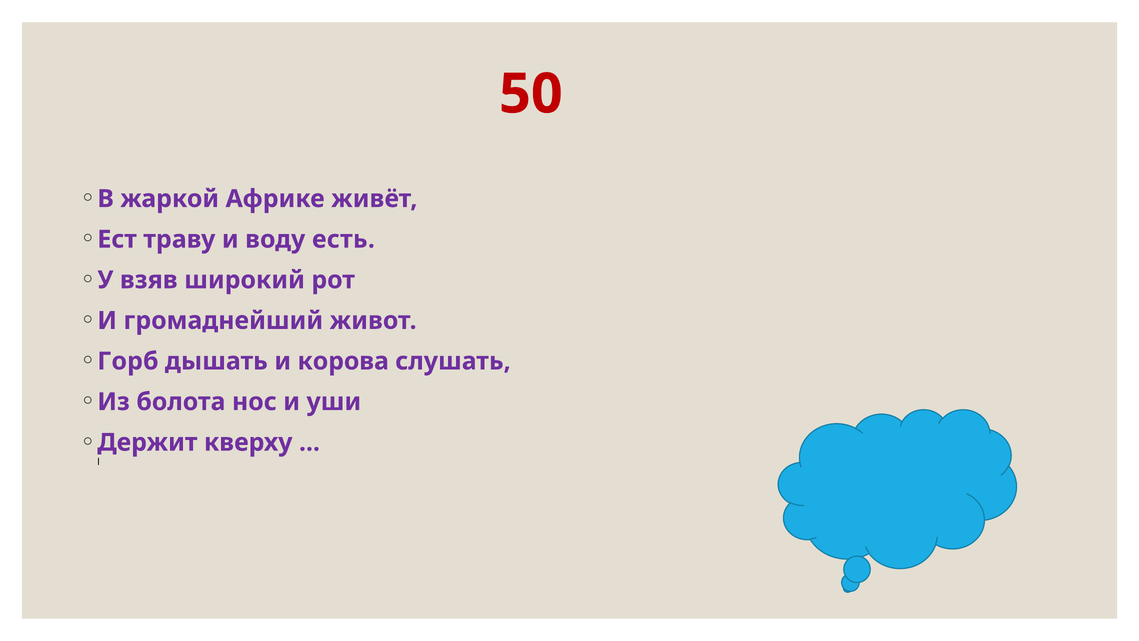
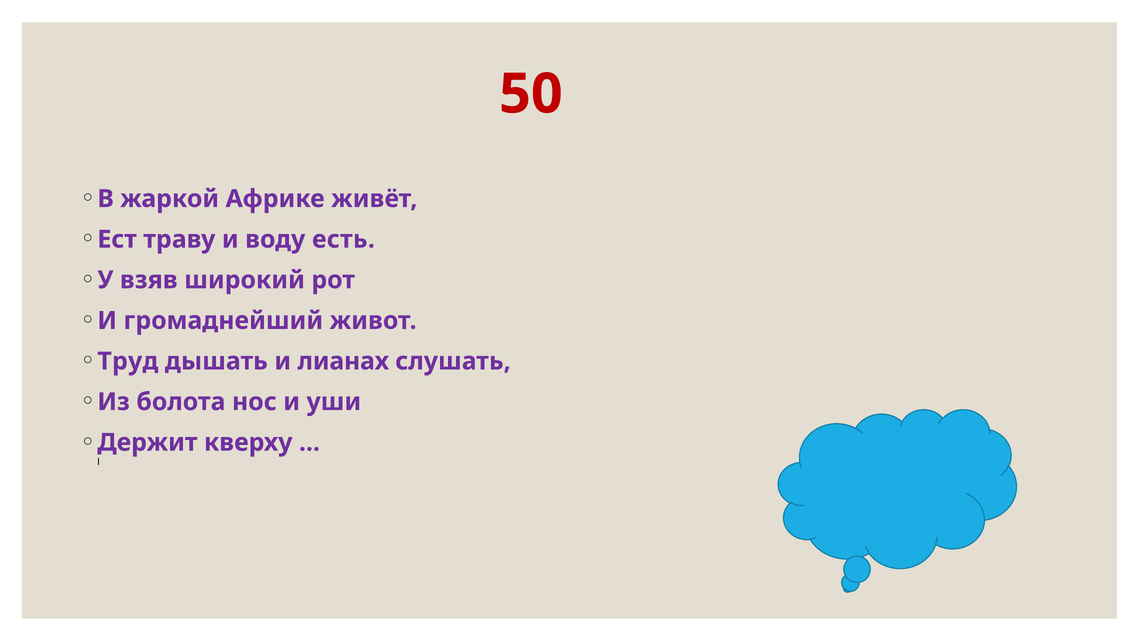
Горб: Горб -> Труд
корова: корова -> лианах
